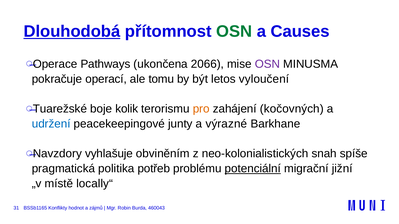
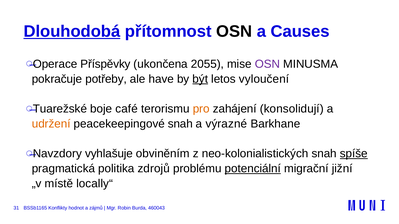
OSN at (234, 31) colour: green -> black
Pathways: Pathways -> Příspěvky
2066: 2066 -> 2055
operací: operací -> potřeby
tomu: tomu -> have
být underline: none -> present
kolik: kolik -> café
kočovných: kočovných -> konsolidují
udržení colour: blue -> orange
peacekeepingové junty: junty -> snah
spíše underline: none -> present
potřeb: potřeb -> zdrojů
